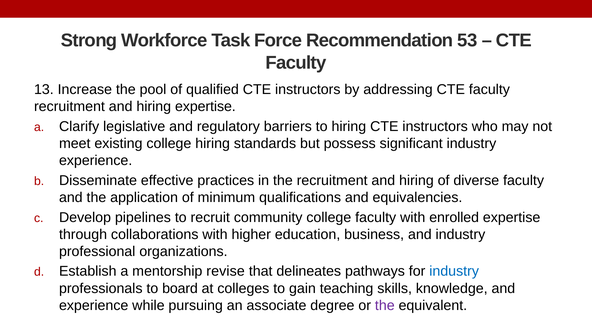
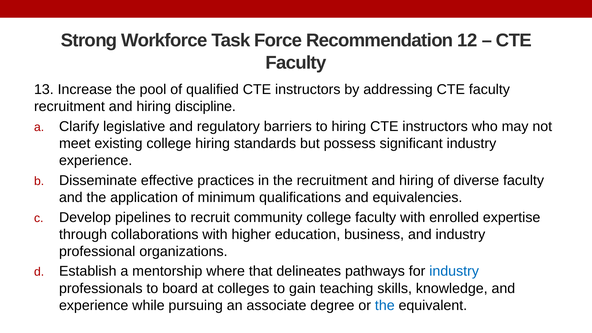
53: 53 -> 12
hiring expertise: expertise -> discipline
revise: revise -> where
the at (385, 305) colour: purple -> blue
